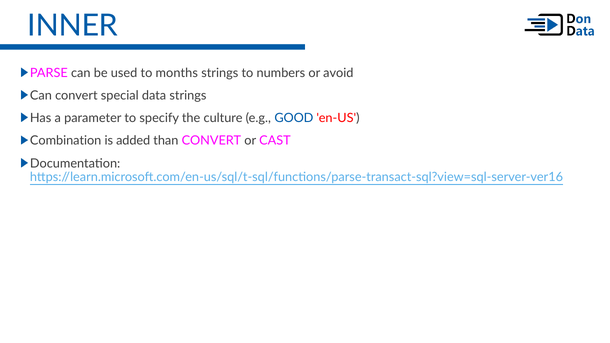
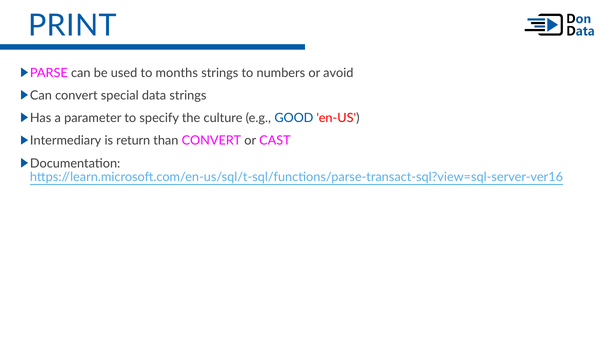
INNER: INNER -> PRINT
Combination: Combination -> Intermediary
added: added -> return
